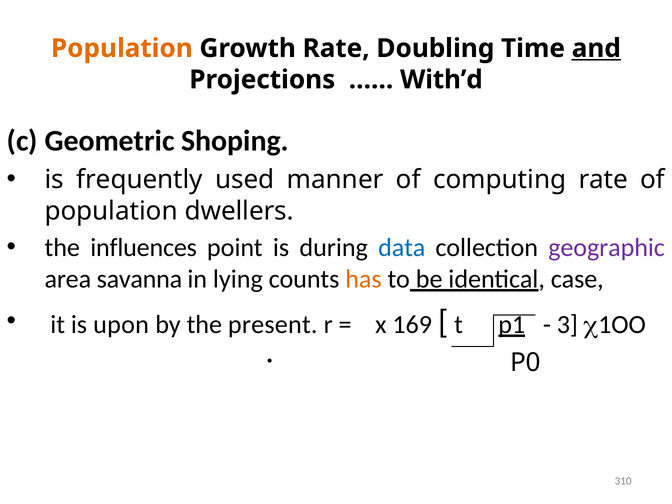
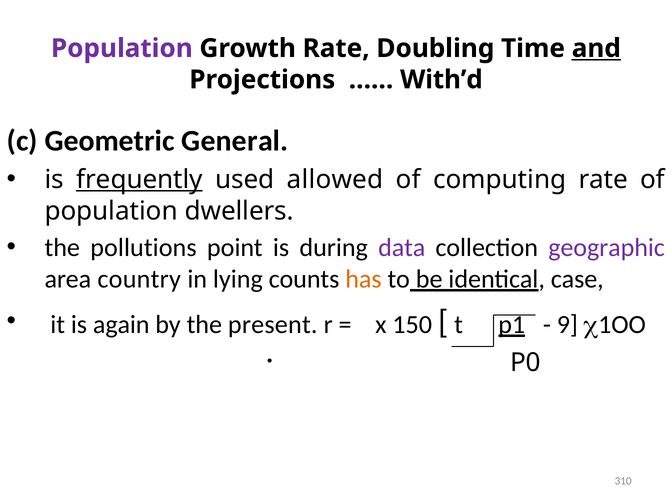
Population at (122, 48) colour: orange -> purple
Shoping: Shoping -> General
frequently underline: none -> present
manner: manner -> allowed
influences: influences -> pollutions
data colour: blue -> purple
savanna: savanna -> country
upon: upon -> again
169: 169 -> 150
3: 3 -> 9
